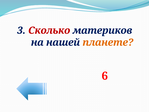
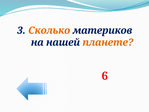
Сколько colour: red -> orange
